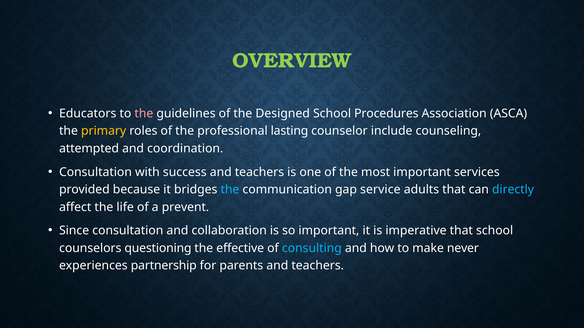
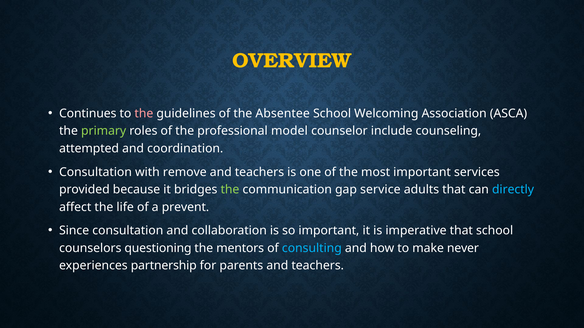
OVERVIEW colour: light green -> yellow
Educators: Educators -> Continues
Designed: Designed -> Absentee
Procedures: Procedures -> Welcoming
primary colour: yellow -> light green
lasting: lasting -> model
success: success -> remove
the at (230, 190) colour: light blue -> light green
effective: effective -> mentors
